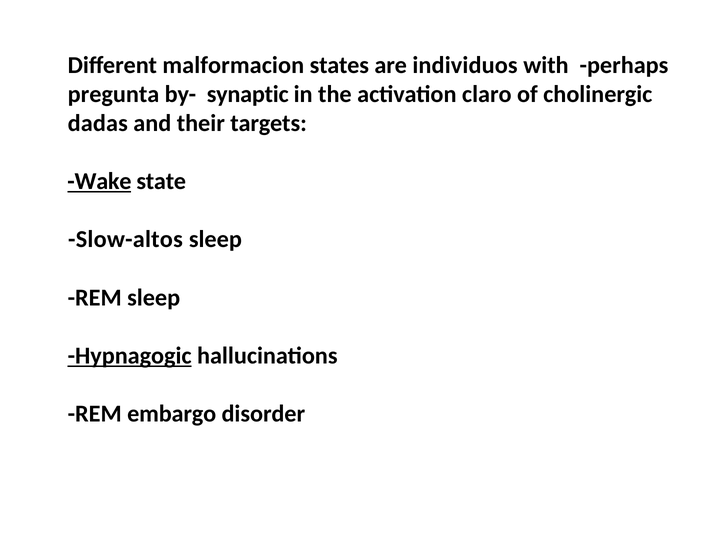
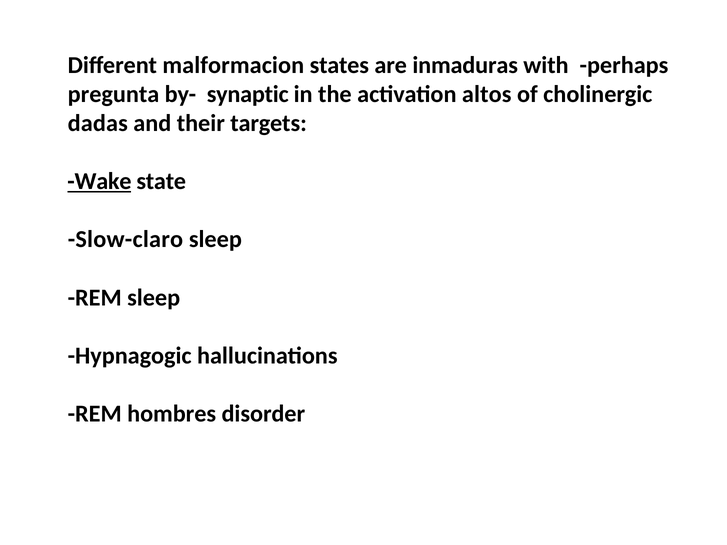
individuos: individuos -> inmaduras
claro: claro -> altos
Slow-altos: Slow-altos -> Slow-claro
Hypnagogic underline: present -> none
embargo: embargo -> hombres
